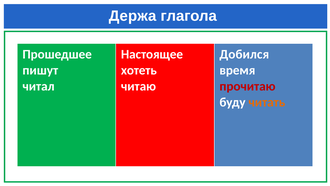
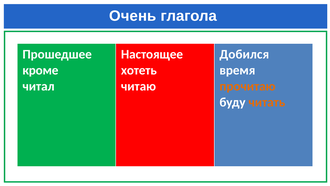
Держа: Держа -> Очень
пишут: пишут -> кроме
прочитаю colour: red -> orange
